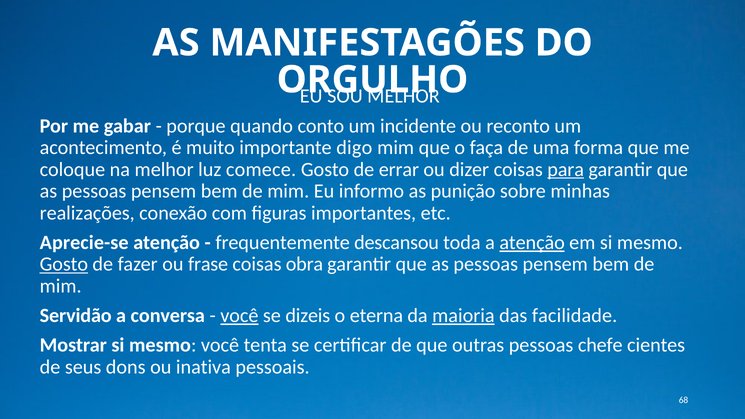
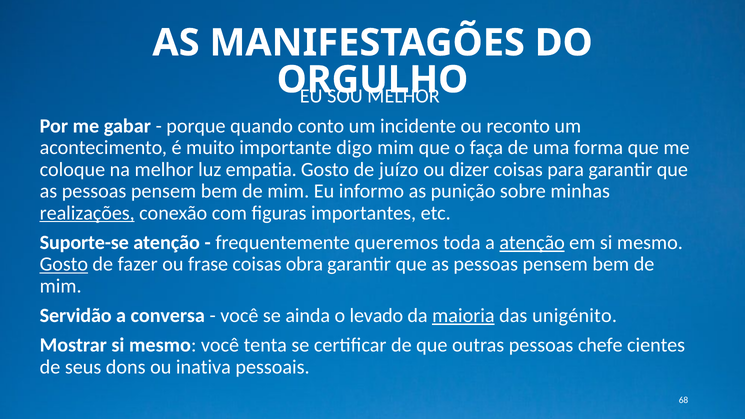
comece: comece -> empatia
errar: errar -> juízo
para underline: present -> none
realizações underline: none -> present
Aprecie-se: Aprecie-se -> Suporte-se
descansou: descansou -> queremos
você at (239, 316) underline: present -> none
dizeis: dizeis -> ainda
eterna: eterna -> levado
facilidade: facilidade -> unigénito
